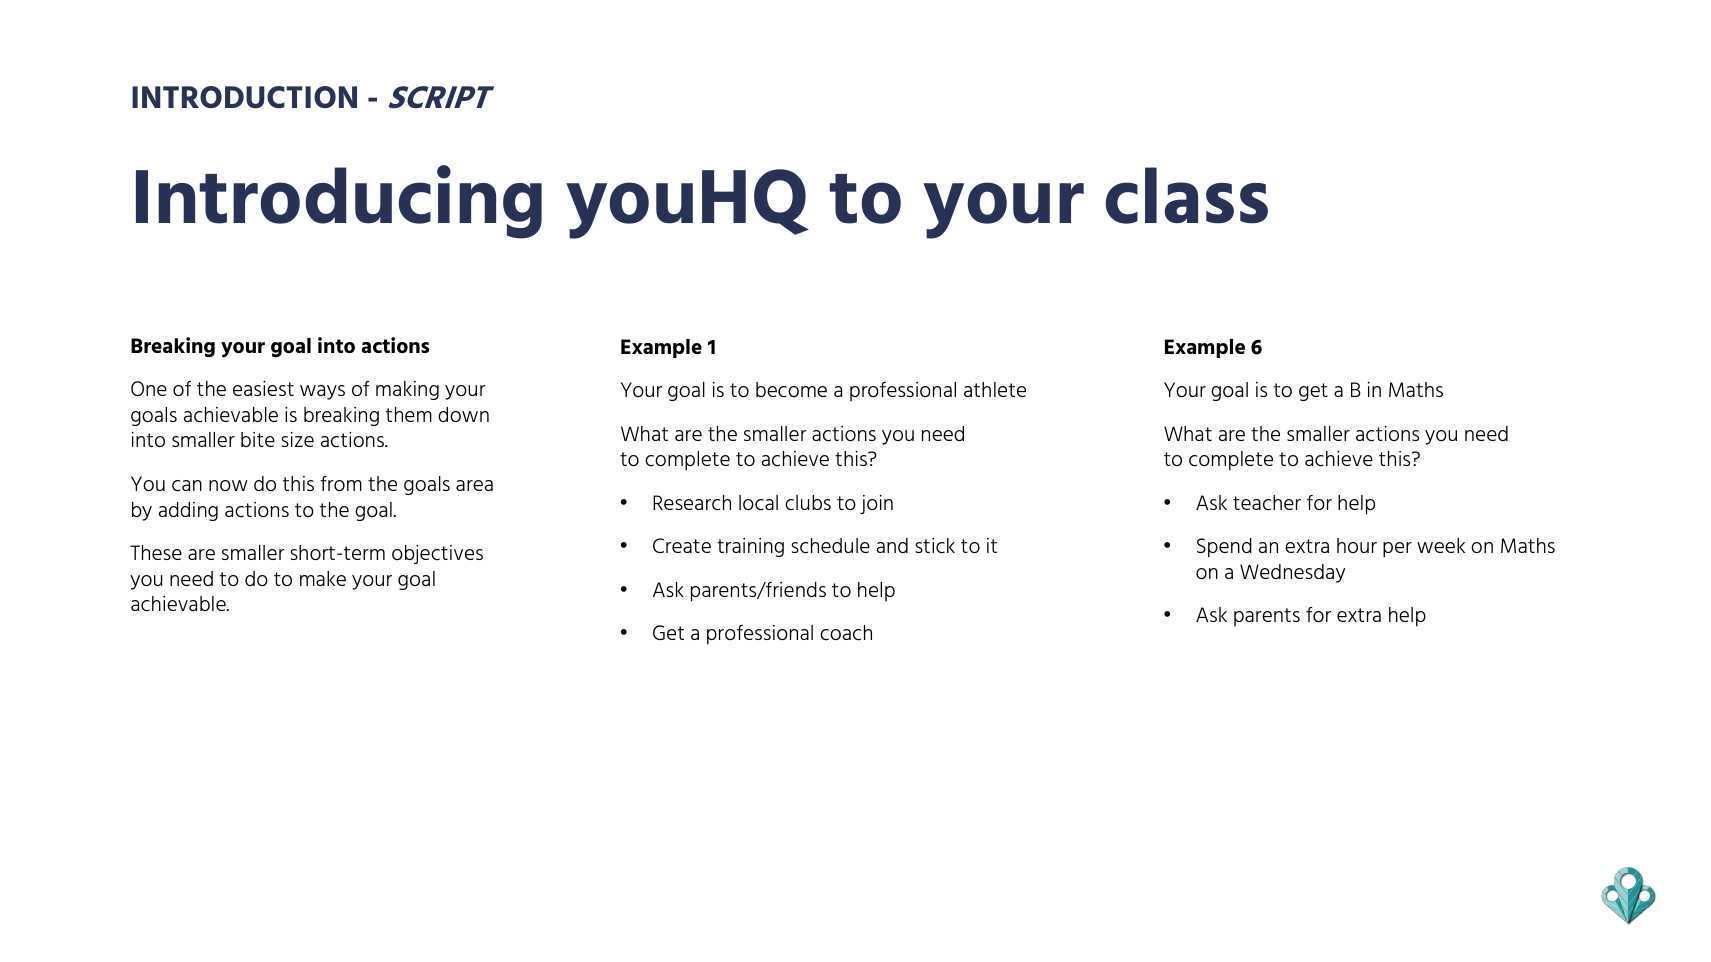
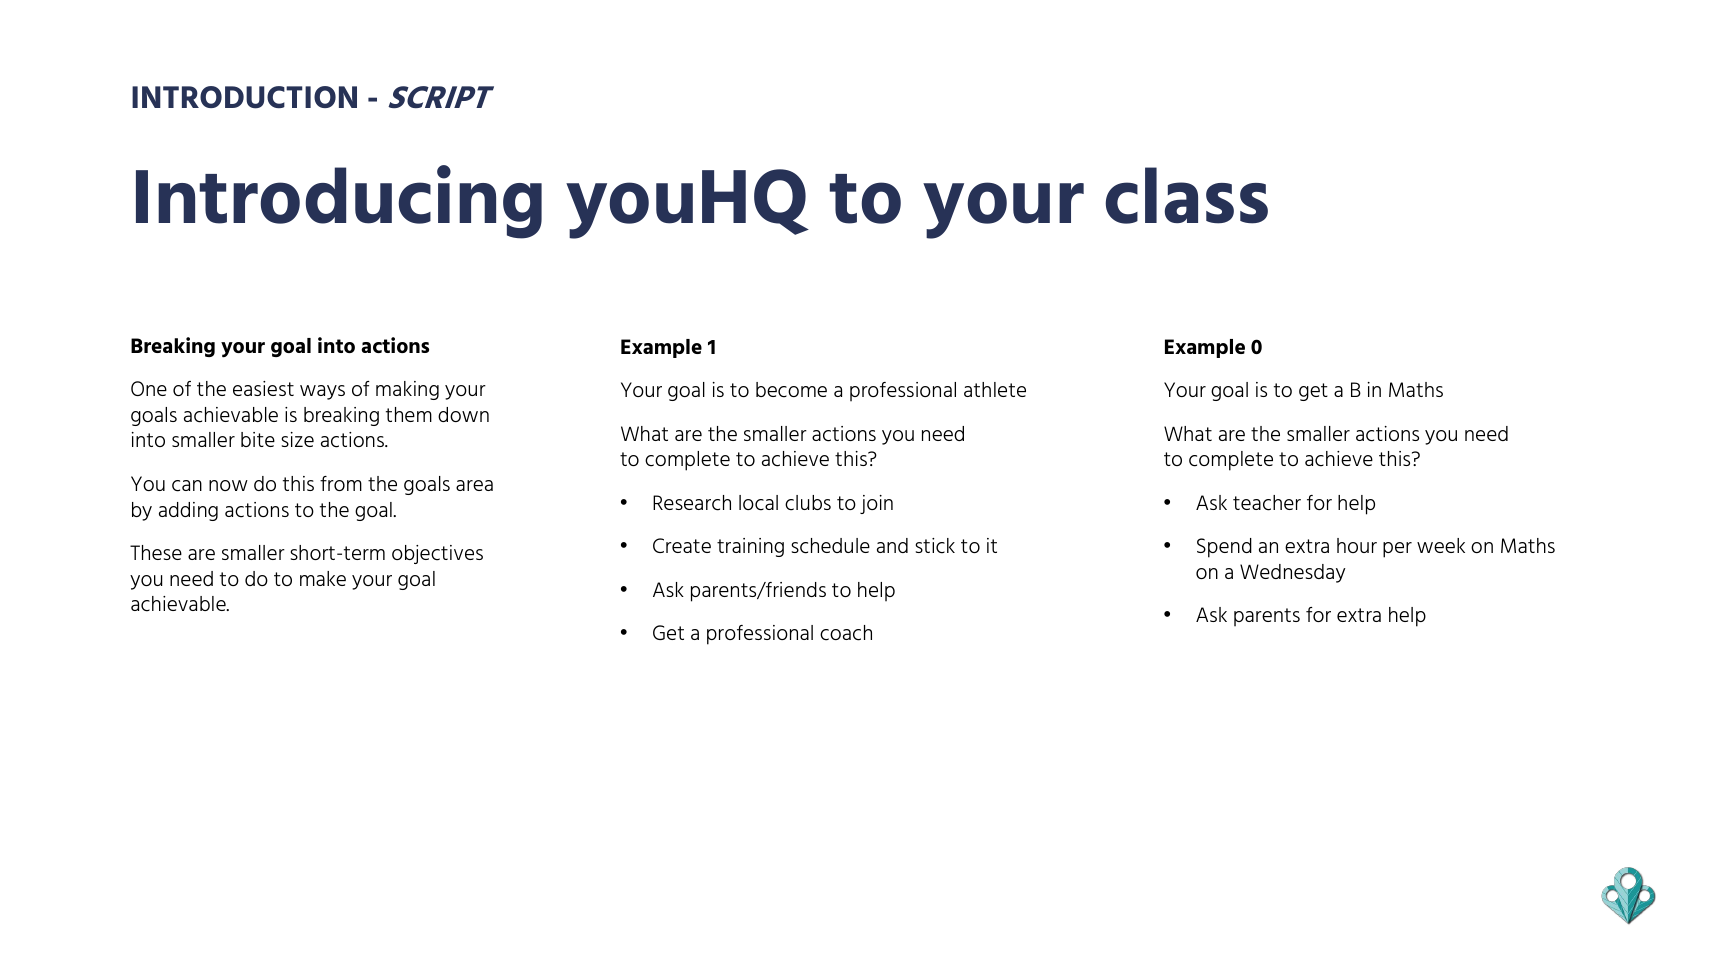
6: 6 -> 0
